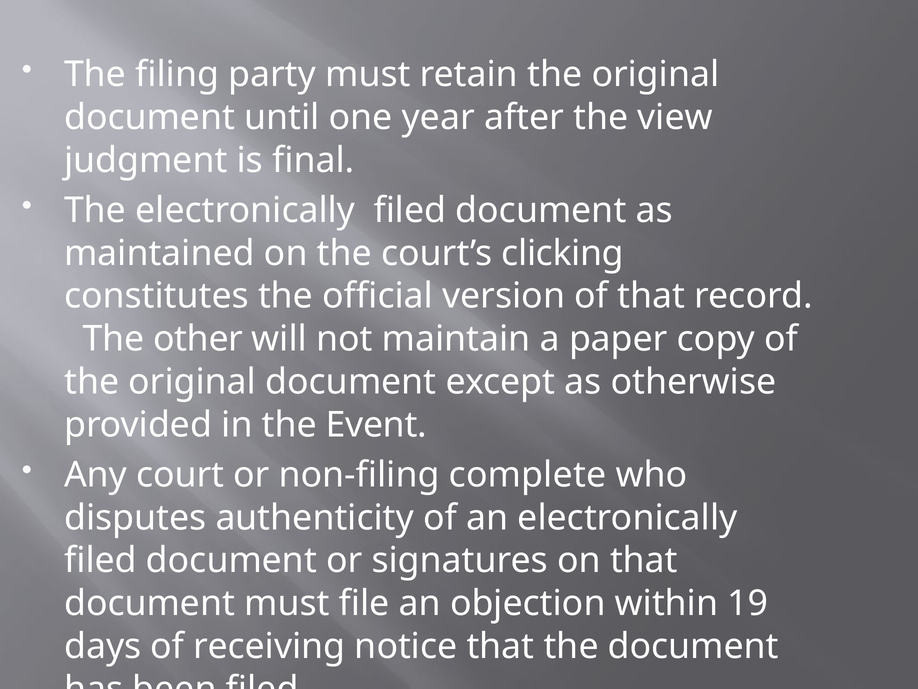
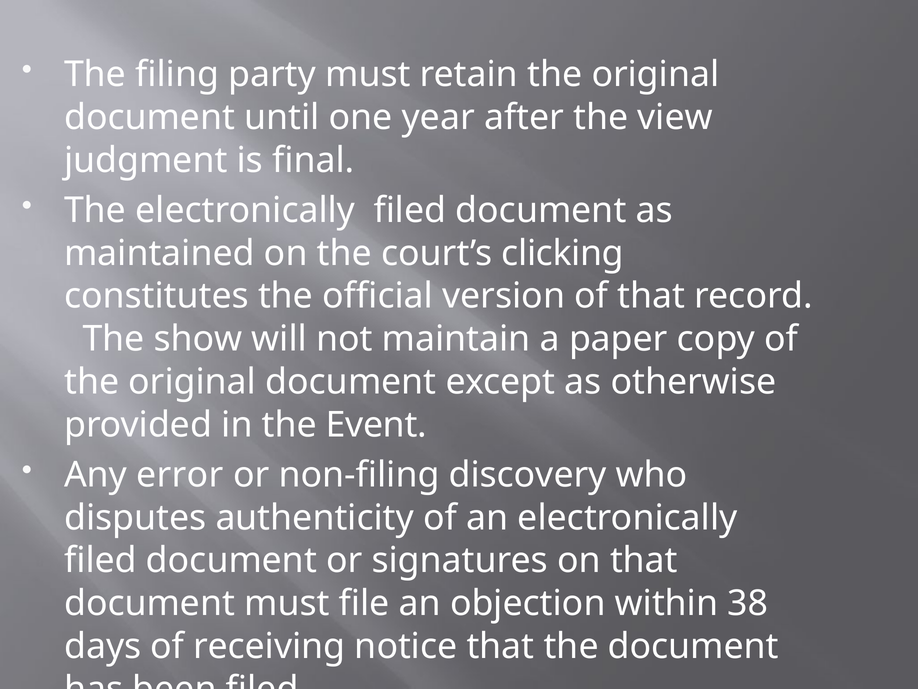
other: other -> show
court: court -> error
complete: complete -> discovery
19: 19 -> 38
